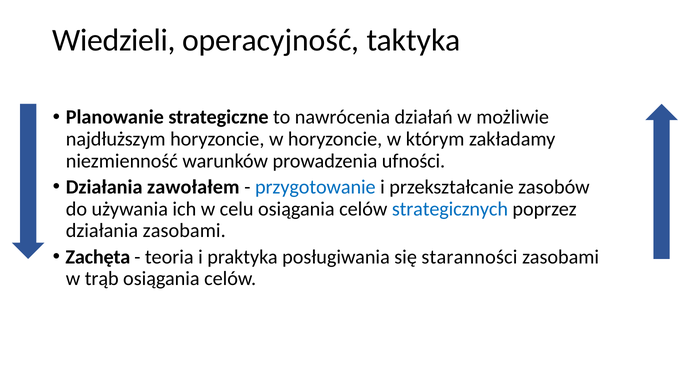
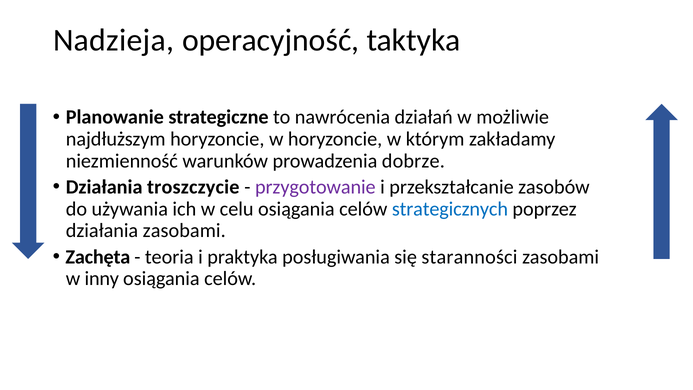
Wiedzieli: Wiedzieli -> Nadzieja
ufności: ufności -> dobrze
zawołałem: zawołałem -> troszczycie
przygotowanie colour: blue -> purple
trąb: trąb -> inny
